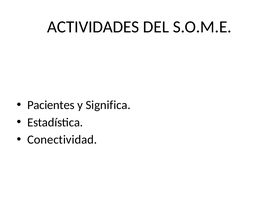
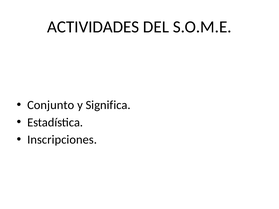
Pacientes: Pacientes -> Conjunto
Conectividad: Conectividad -> Inscripciones
